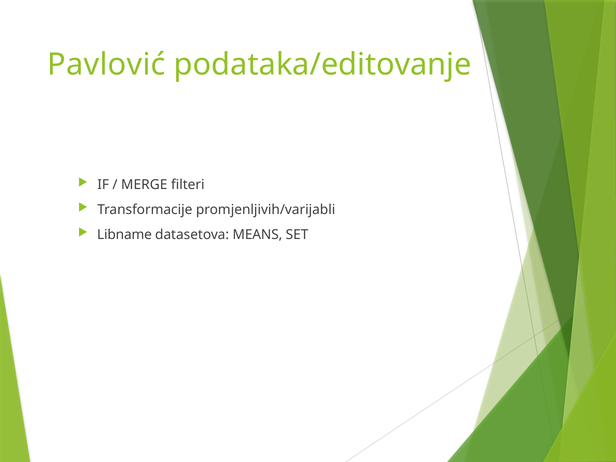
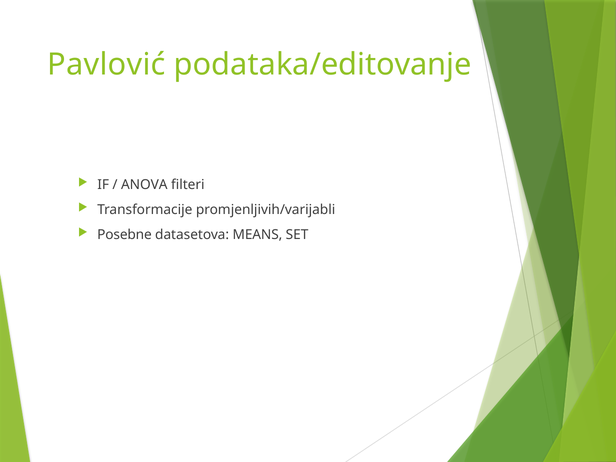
MERGE: MERGE -> ANOVA
Libname: Libname -> Posebne
